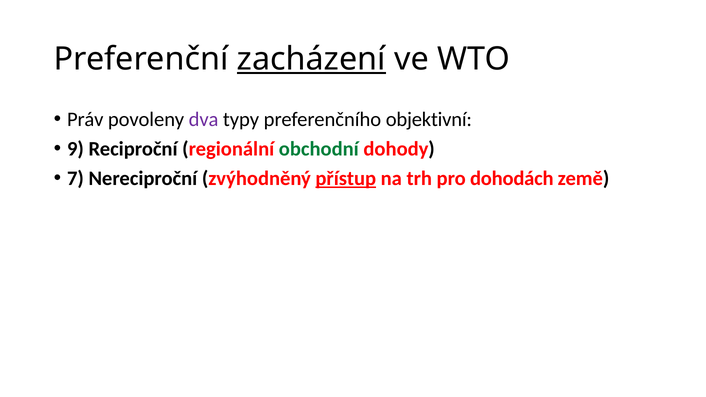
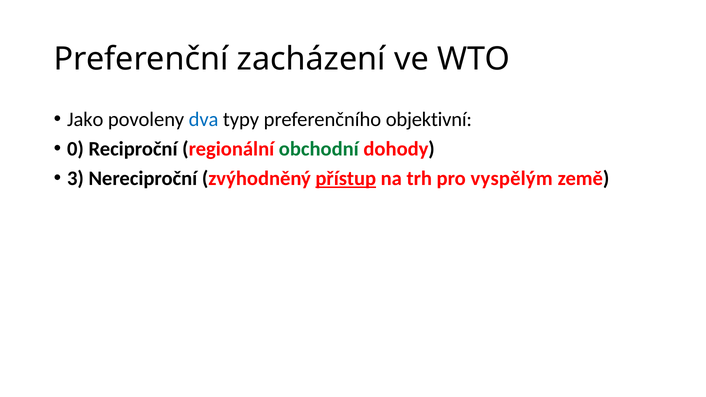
zacházení underline: present -> none
Práv: Práv -> Jako
dva colour: purple -> blue
9: 9 -> 0
7: 7 -> 3
dohodách: dohodách -> vyspělým
